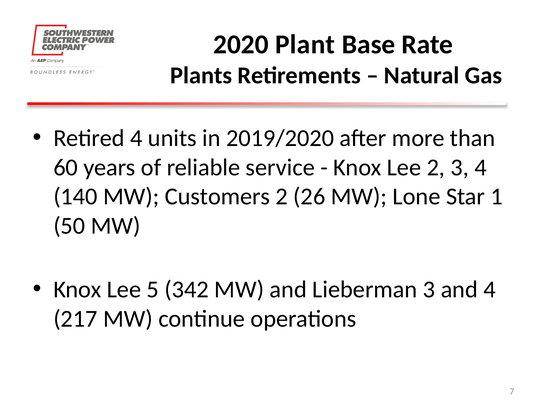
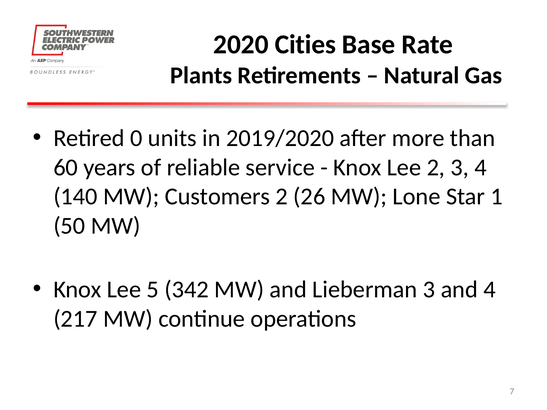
Plant: Plant -> Cities
Retired 4: 4 -> 0
